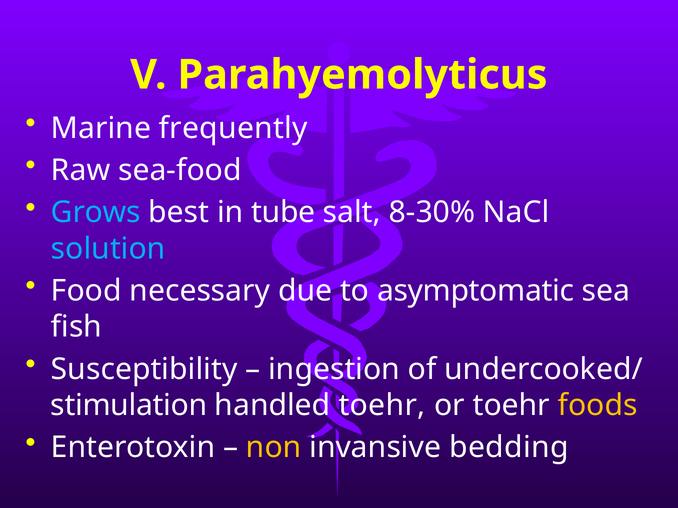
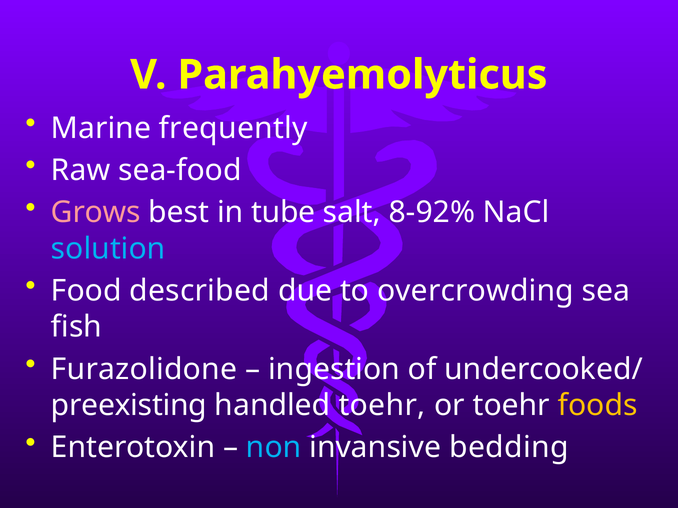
Grows colour: light blue -> pink
8-30%: 8-30% -> 8-92%
necessary: necessary -> described
asymptomatic: asymptomatic -> overcrowding
Susceptibility: Susceptibility -> Furazolidone
stimulation: stimulation -> preexisting
non colour: yellow -> light blue
